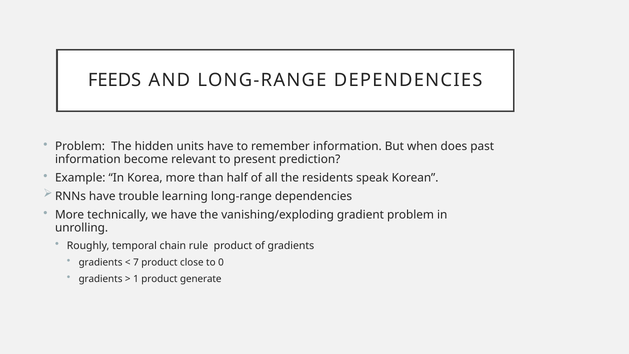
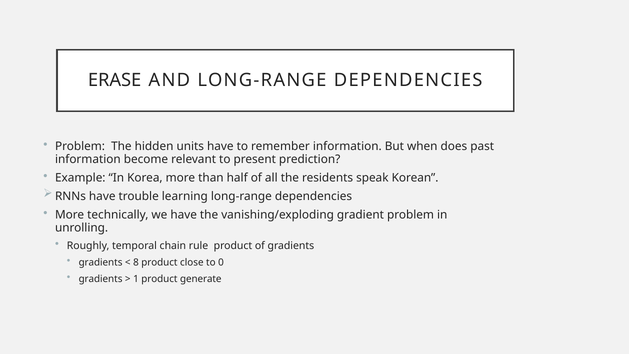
FEEDS: FEEDS -> ERASE
7: 7 -> 8
